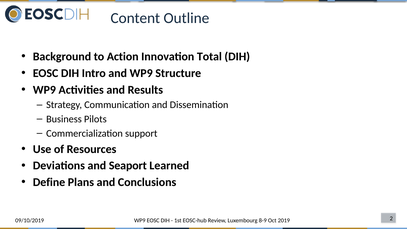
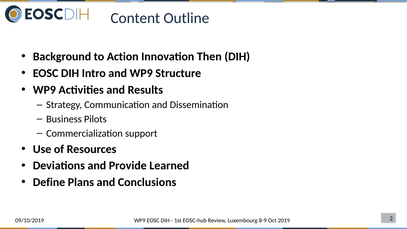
Total: Total -> Then
Seaport: Seaport -> Provide
